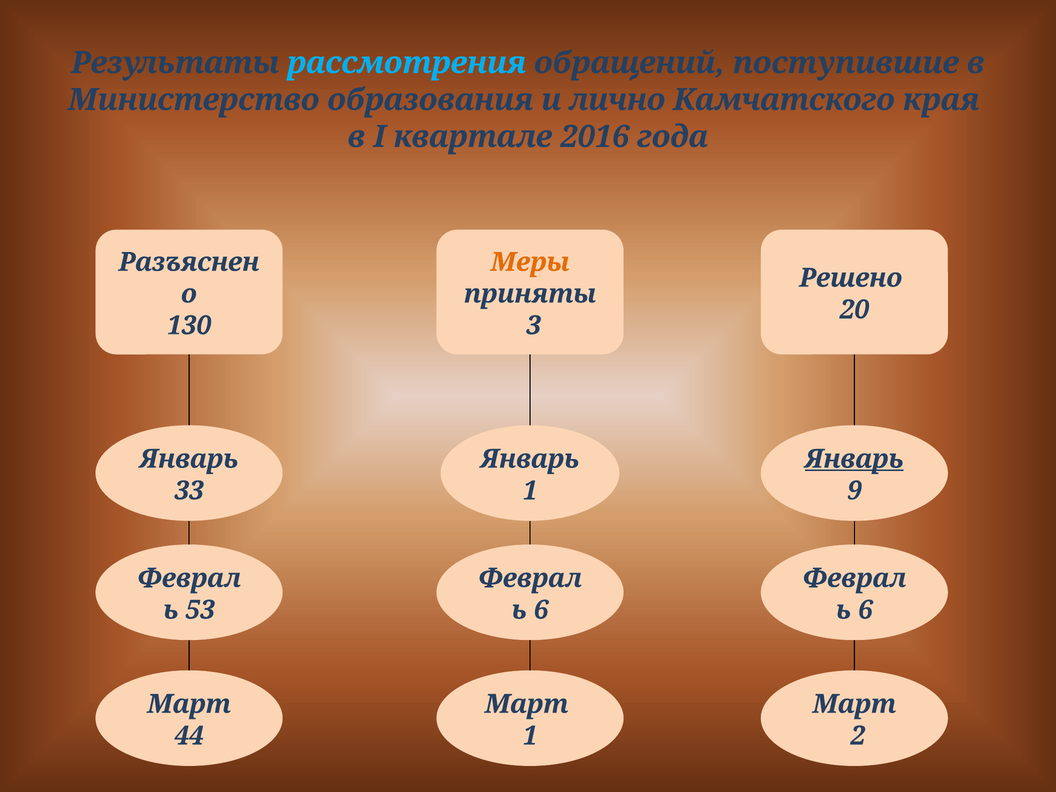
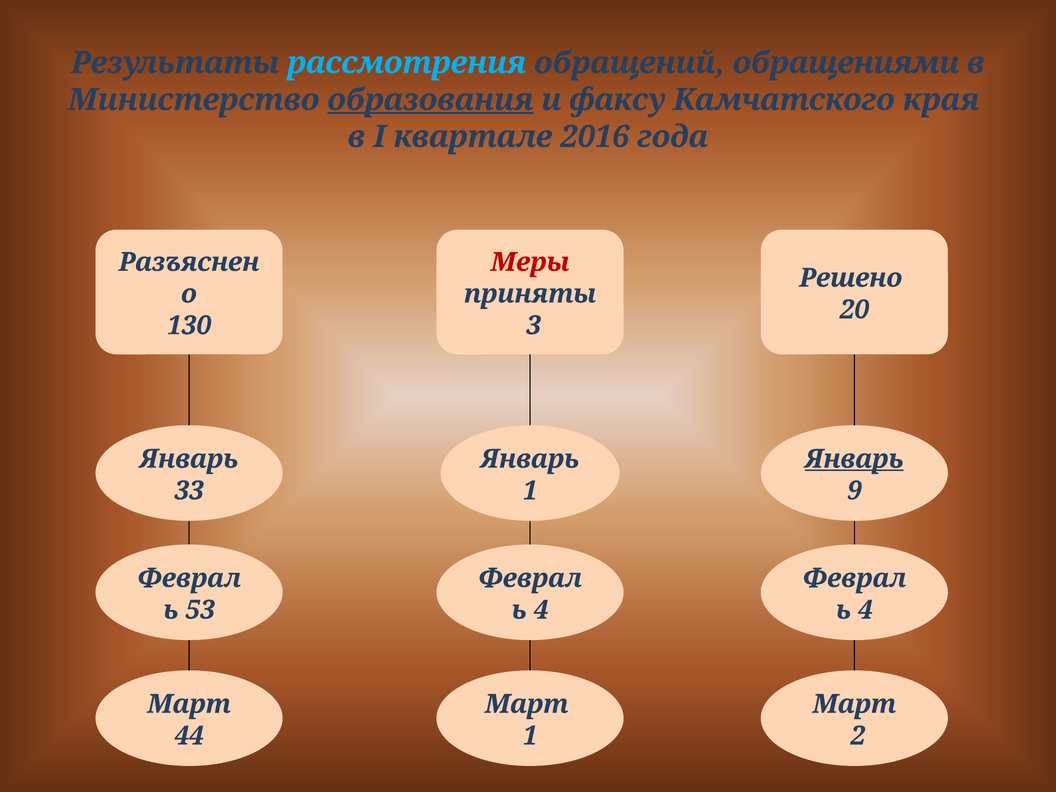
поступившие: поступившие -> обращениями
образования underline: none -> present
лично: лично -> факсу
Меры colour: orange -> red
6 at (541, 610): 6 -> 4
6 at (865, 610): 6 -> 4
